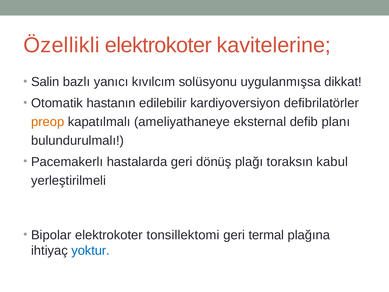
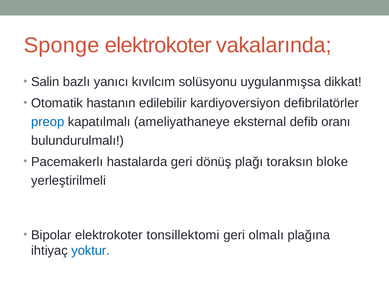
Özellikli: Özellikli -> Sponge
kavitelerine: kavitelerine -> vakalarında
preop colour: orange -> blue
planı: planı -> oranı
kabul: kabul -> bloke
termal: termal -> olmalı
